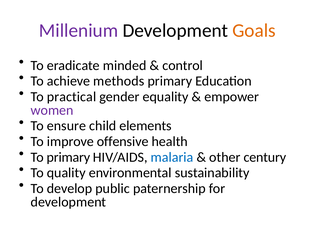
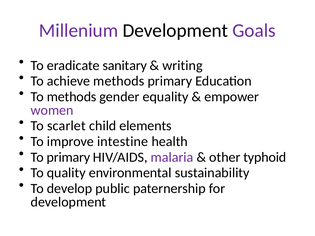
Goals colour: orange -> purple
minded: minded -> sanitary
control: control -> writing
To practical: practical -> methods
ensure: ensure -> scarlet
offensive: offensive -> intestine
malaria colour: blue -> purple
century: century -> typhoid
